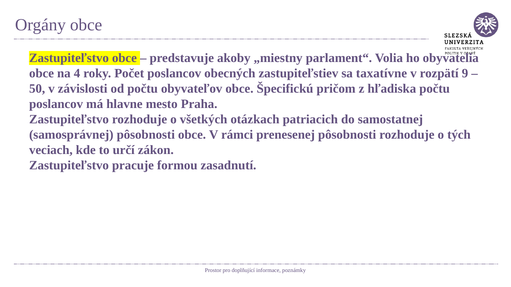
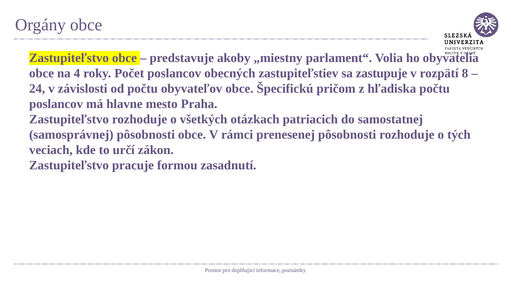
taxatívne: taxatívne -> zastupuje
9: 9 -> 8
50: 50 -> 24
